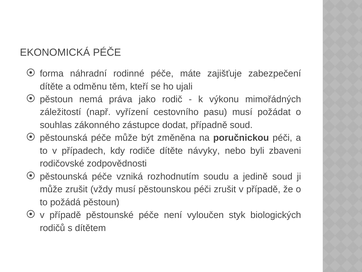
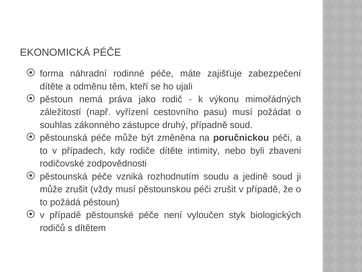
dodat: dodat -> druhý
návyky: návyky -> intimity
